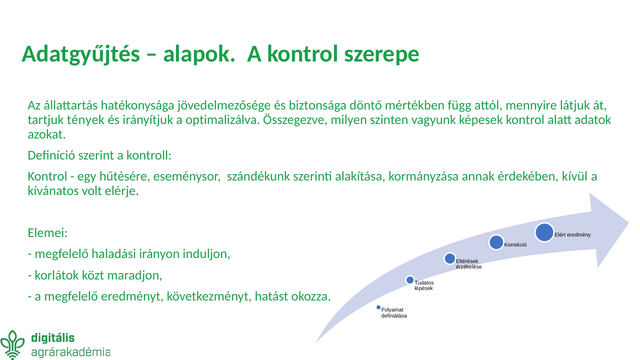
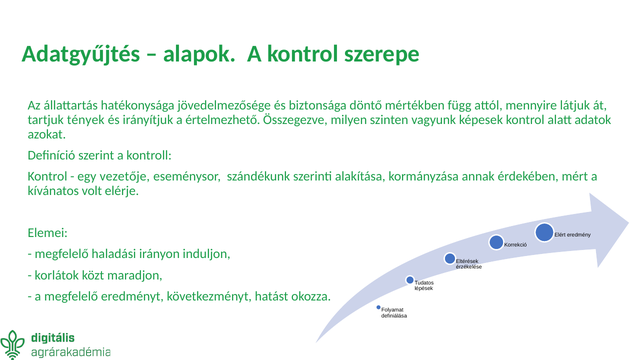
optimalizálva: optimalizálva -> értelmezhető
hűtésére: hűtésére -> vezetője
kívül: kívül -> mért
